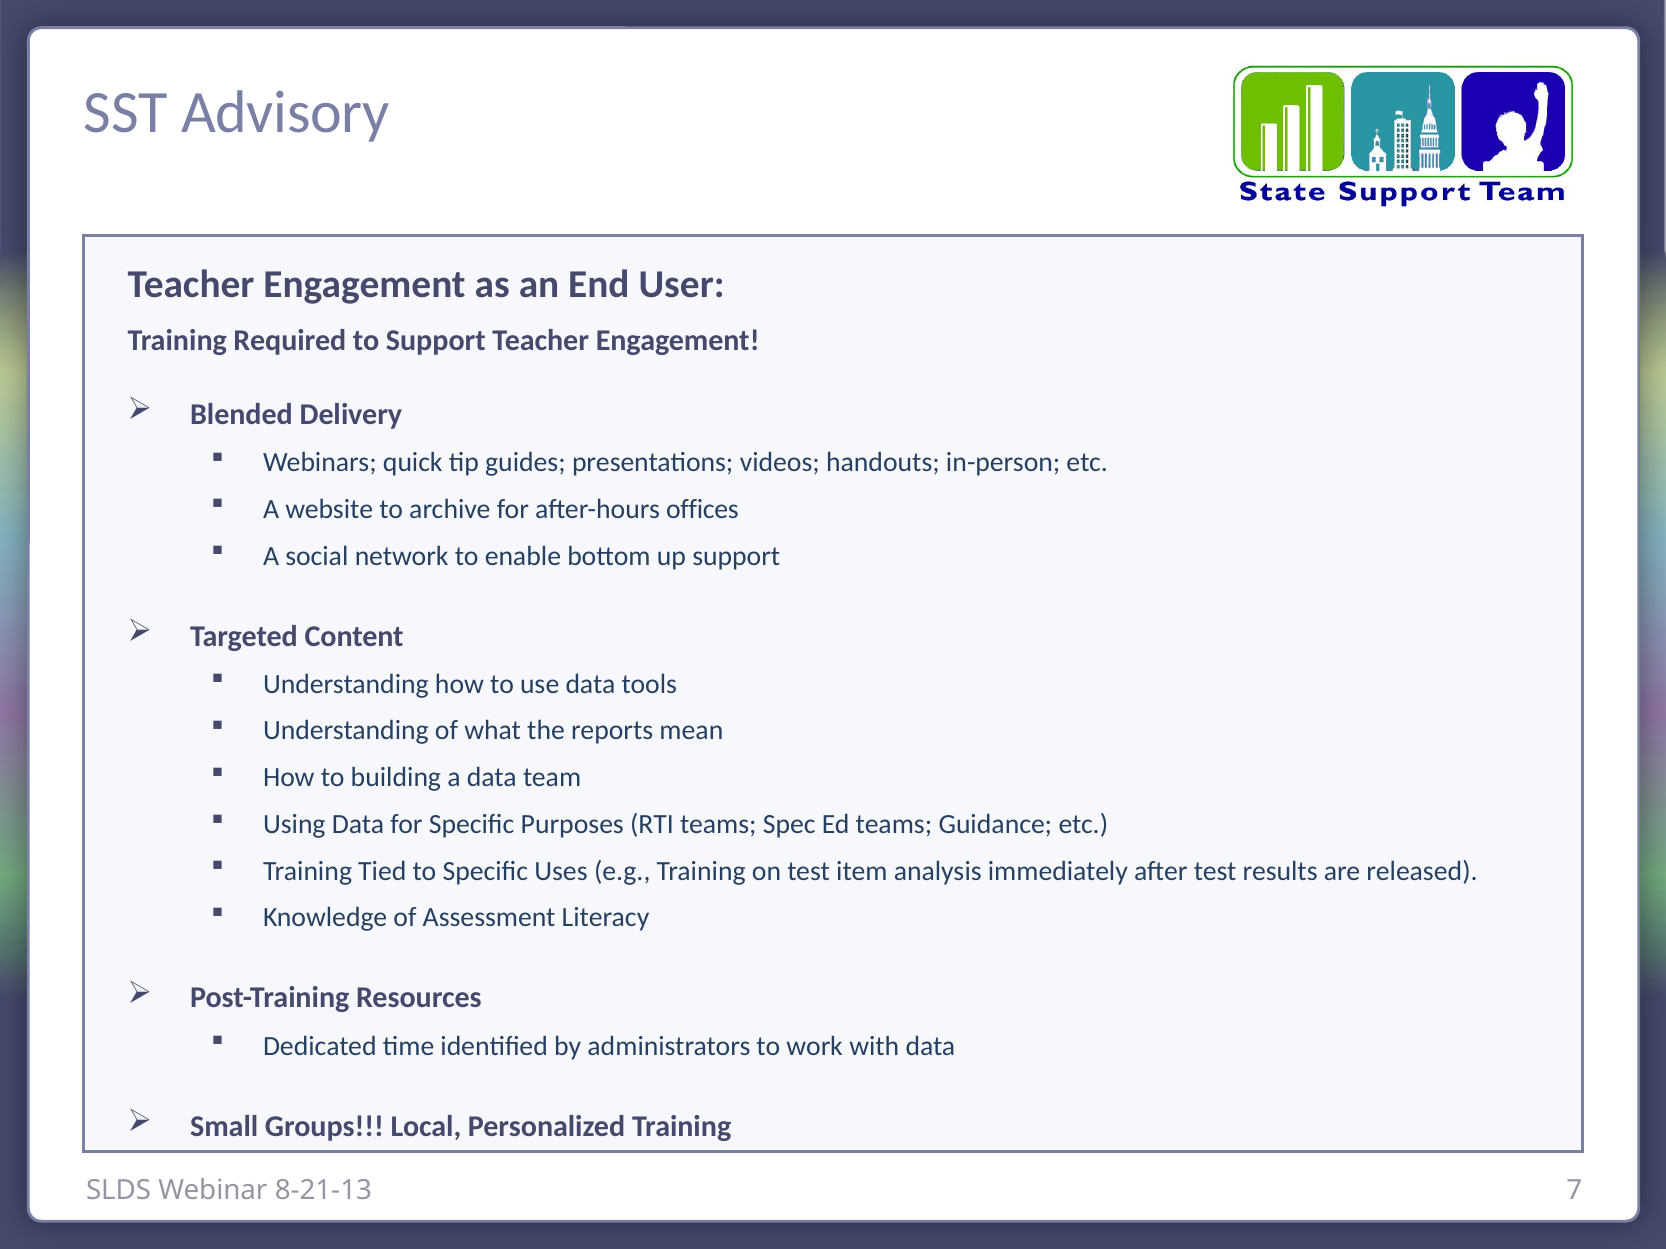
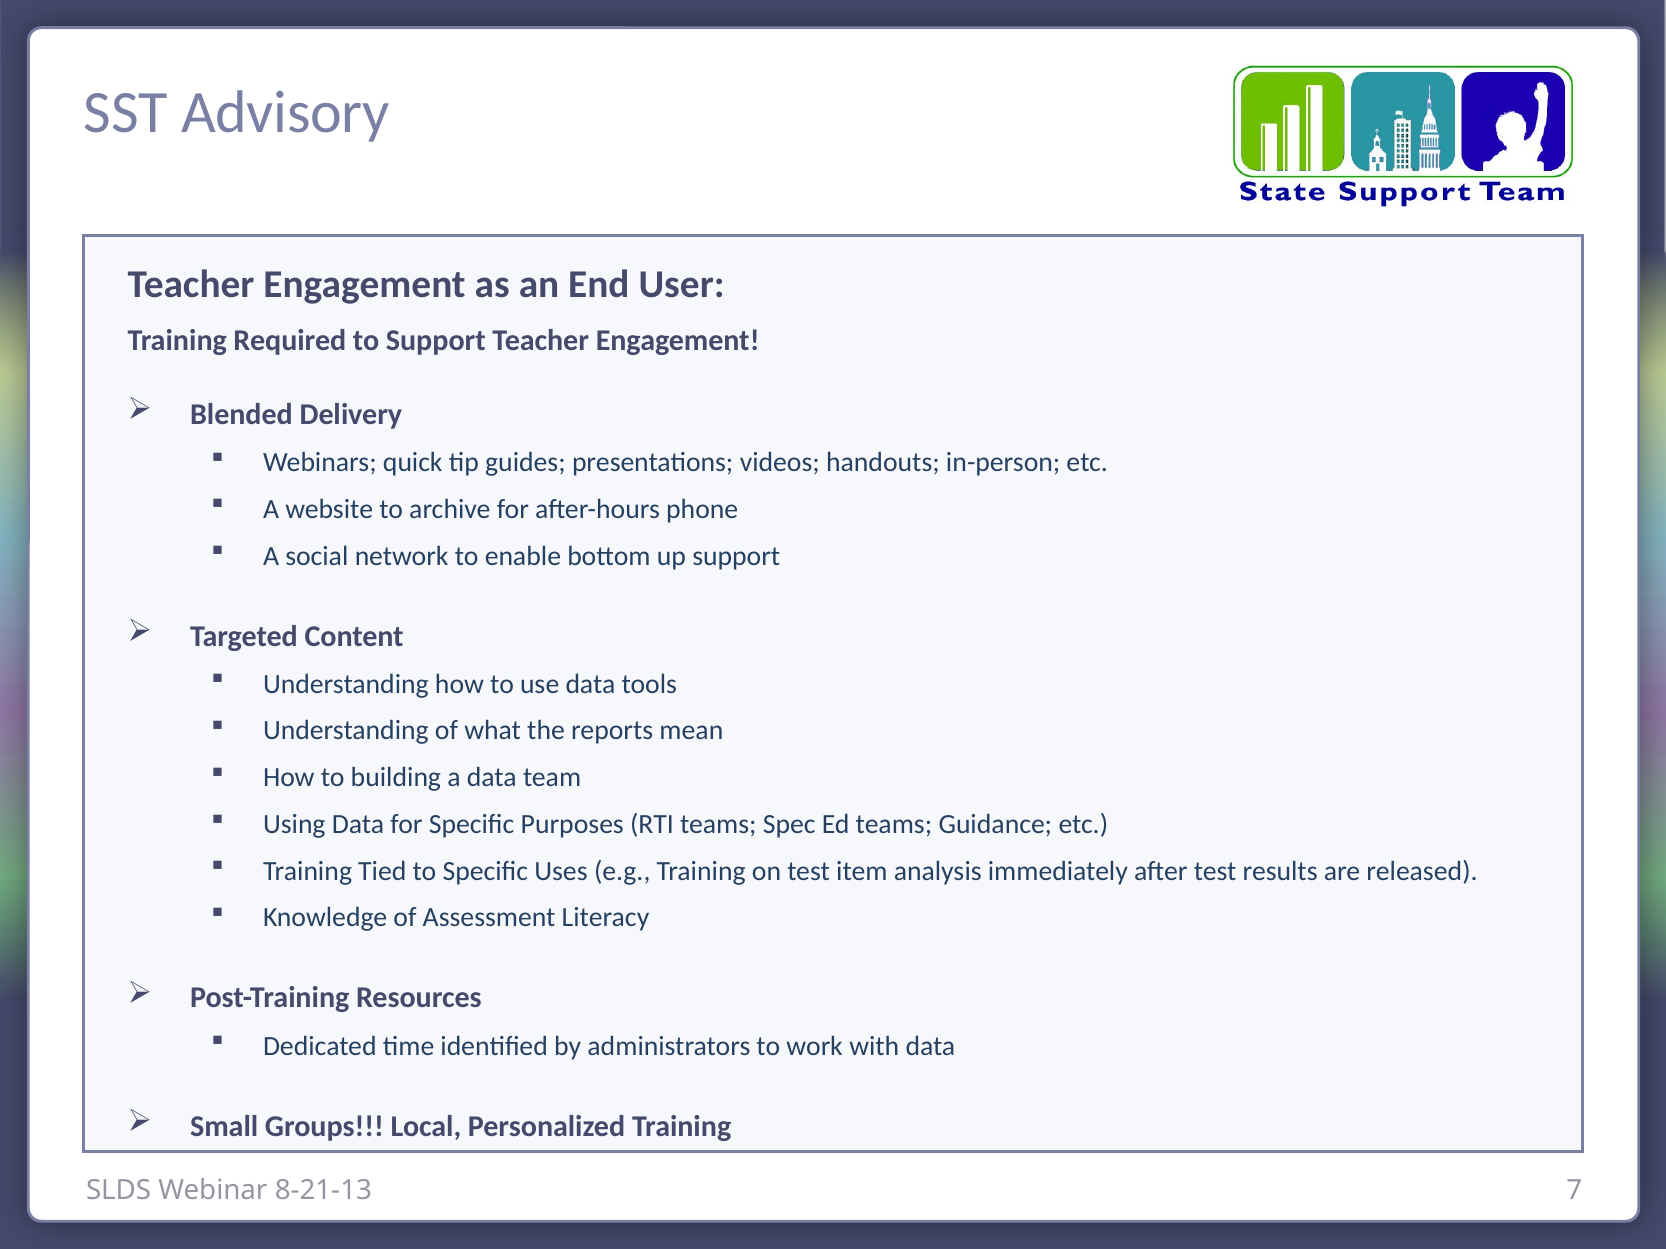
offices: offices -> phone
